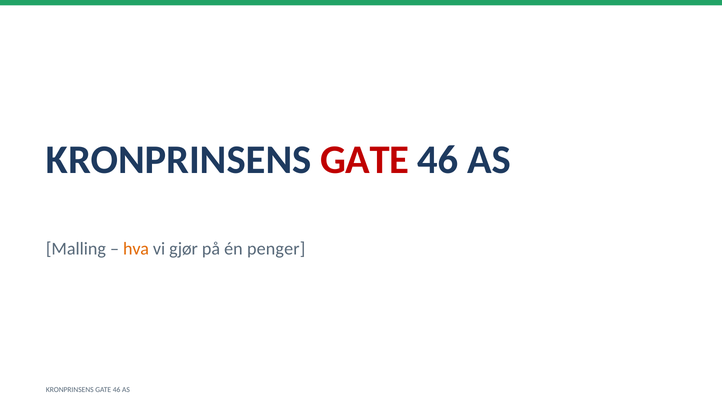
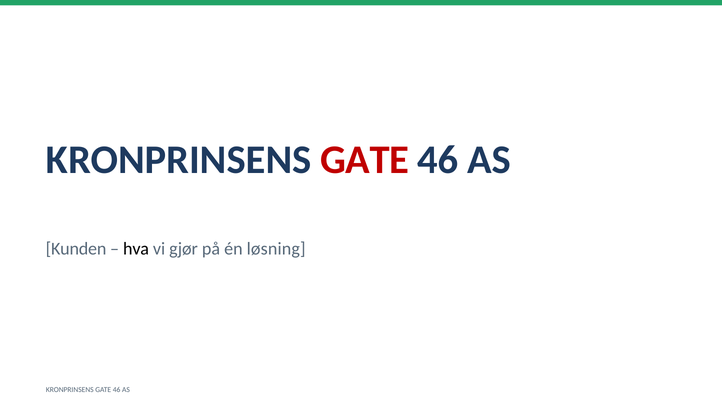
Malling: Malling -> Kunden
hva colour: orange -> black
penger: penger -> løsning
